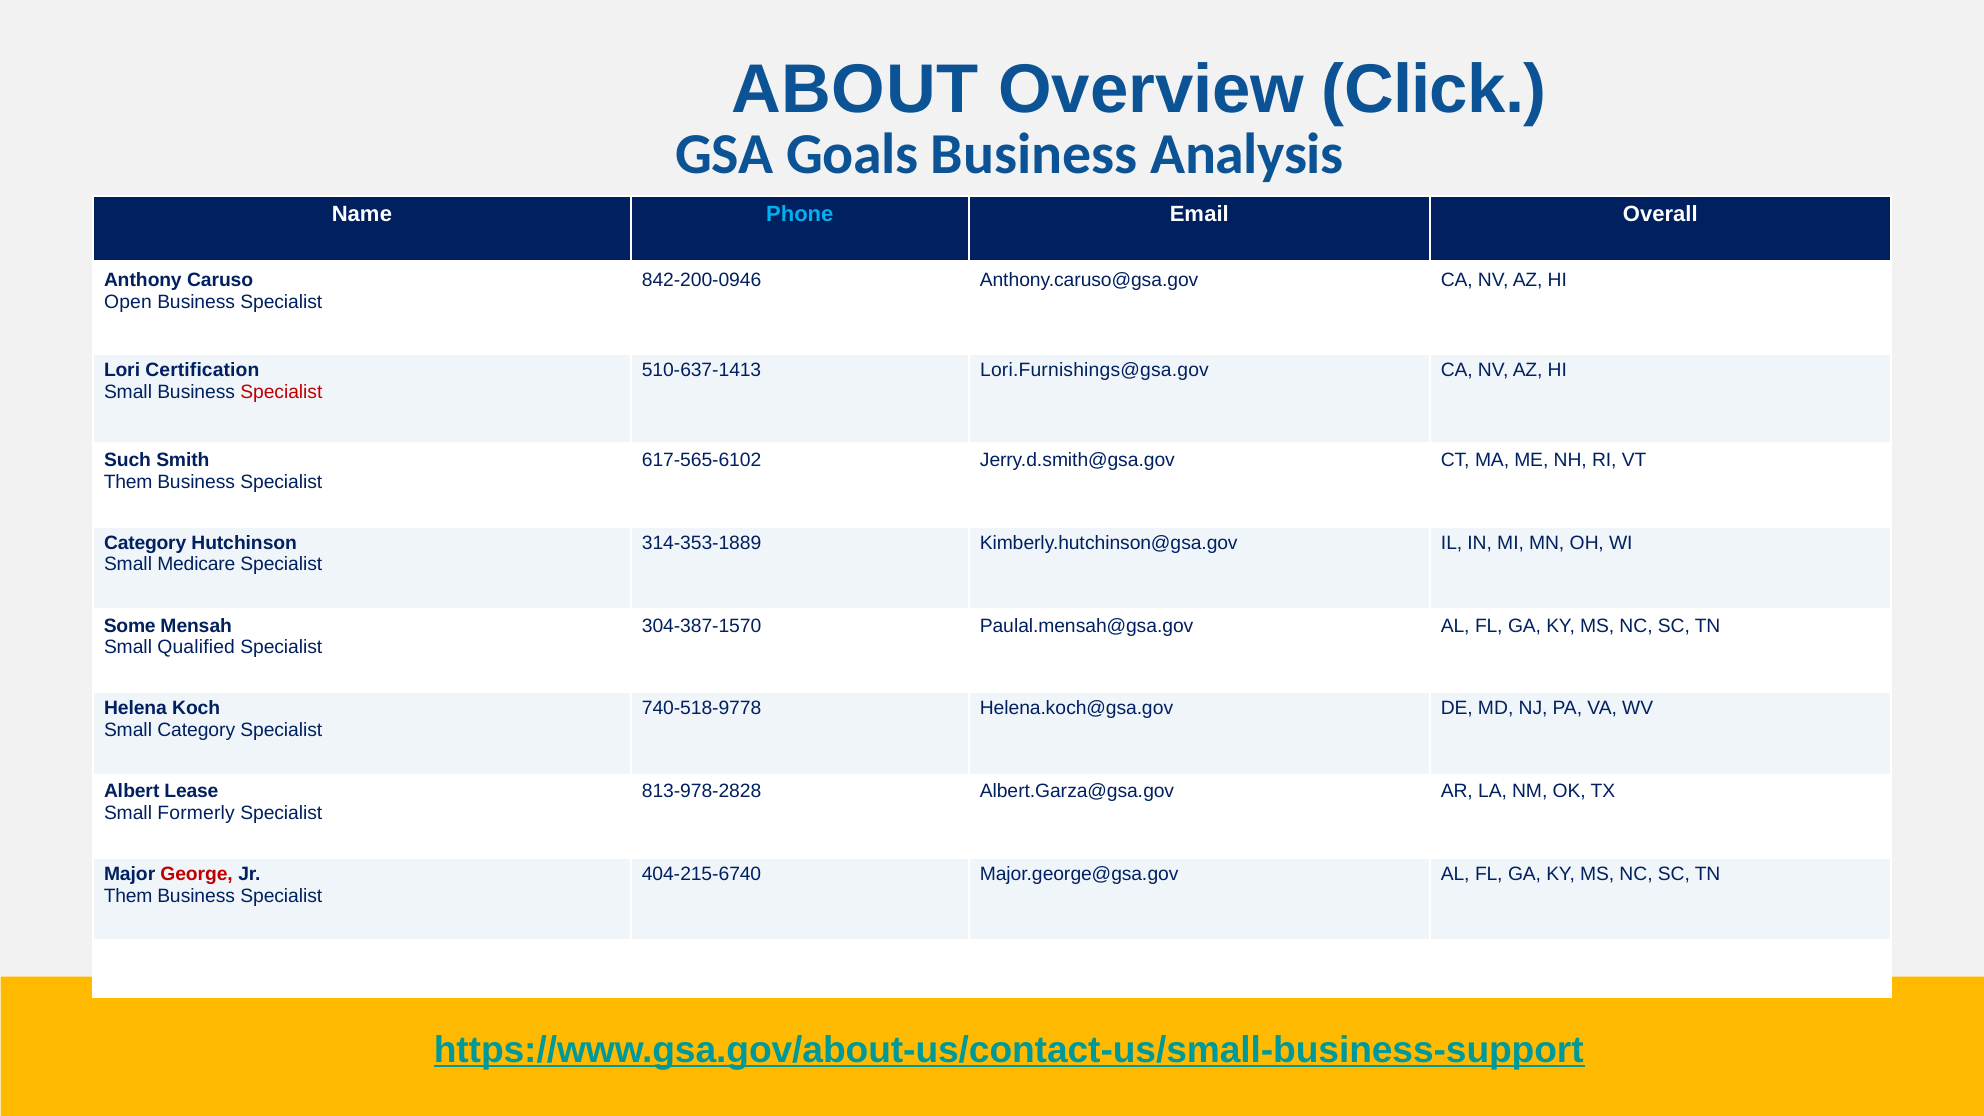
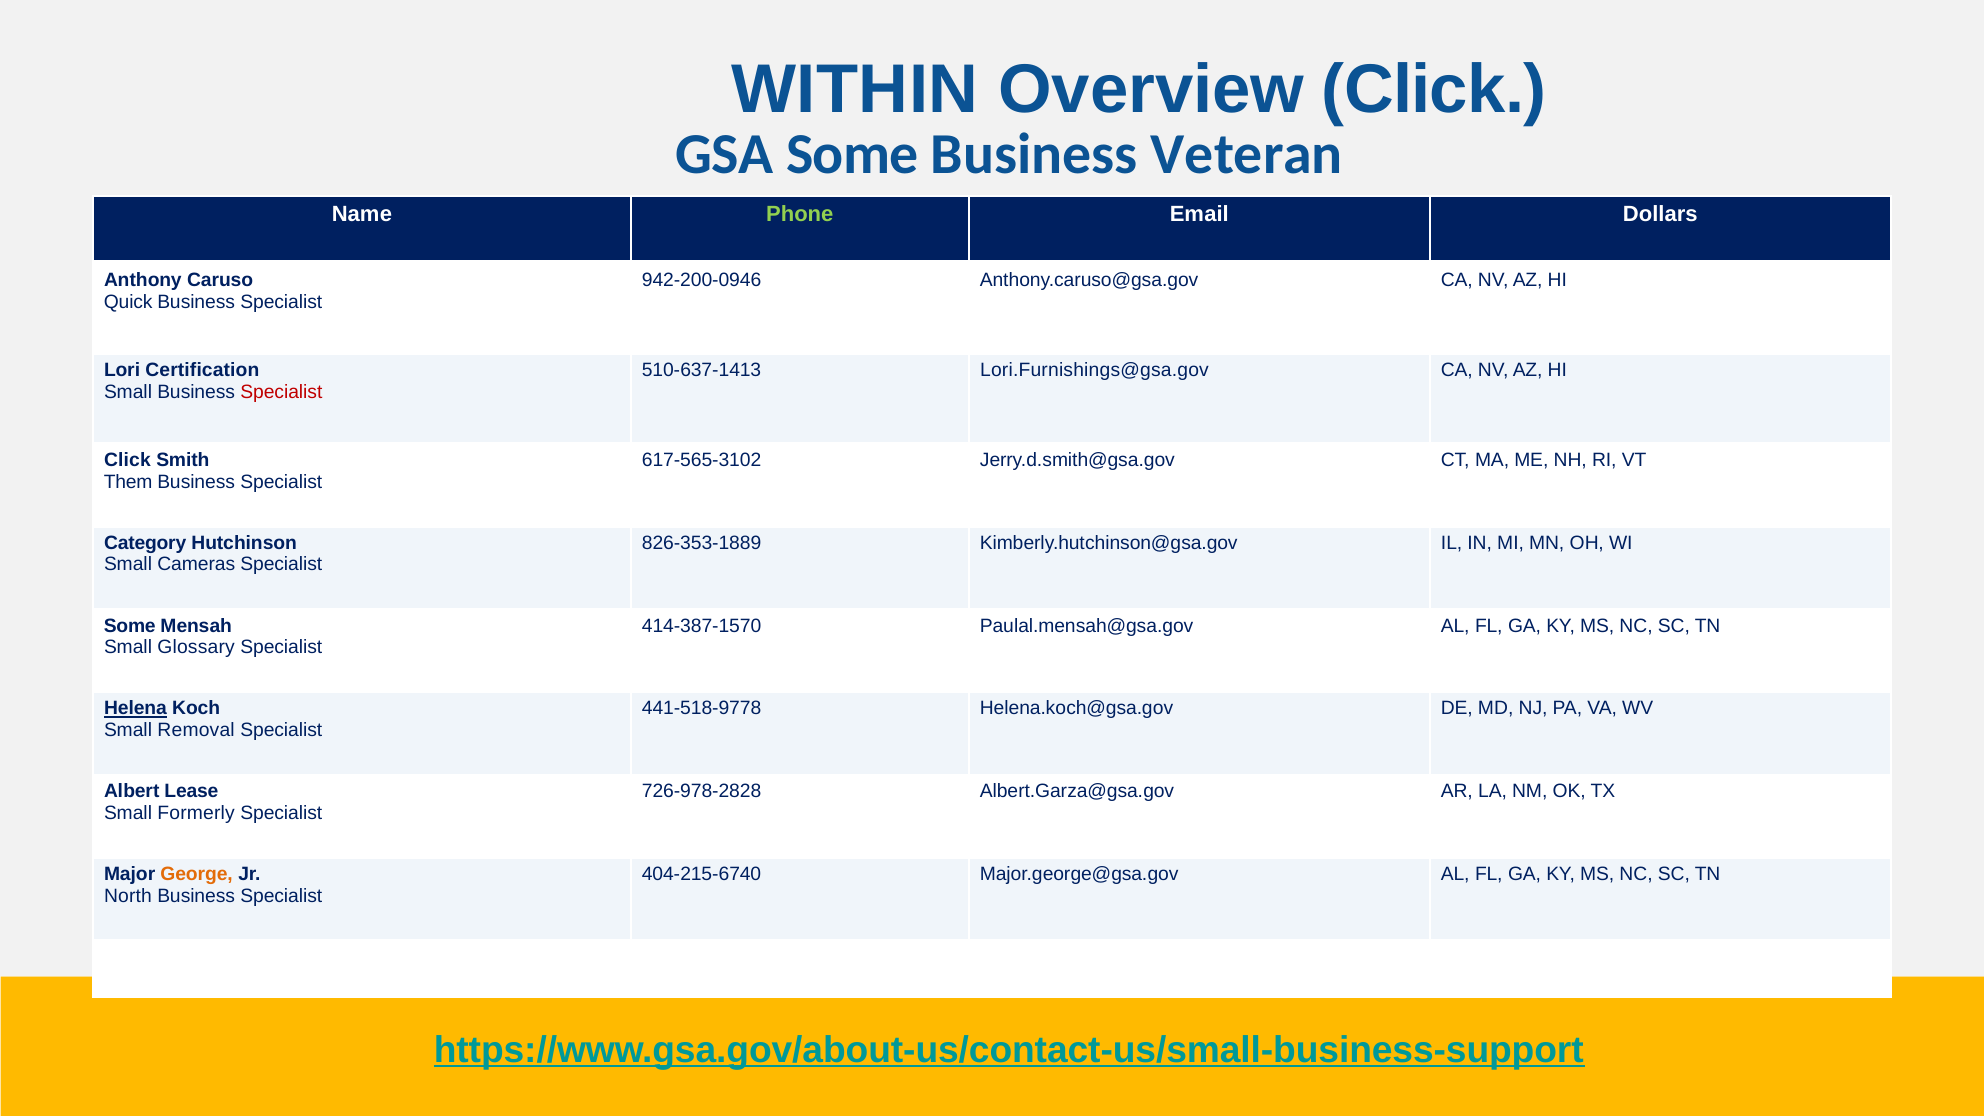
ABOUT: ABOUT -> WITHIN
GSA Goals: Goals -> Some
Analysis: Analysis -> Veteran
Phone colour: light blue -> light green
Overall: Overall -> Dollars
842-200-0946: 842-200-0946 -> 942-200-0946
Open: Open -> Quick
Such at (128, 460): Such -> Click
617-565-6102: 617-565-6102 -> 617-565-3102
314-353-1889: 314-353-1889 -> 826-353-1889
Medicare: Medicare -> Cameras
304-387-1570: 304-387-1570 -> 414-387-1570
Qualified: Qualified -> Glossary
Helena underline: none -> present
740-518-9778: 740-518-9778 -> 441-518-9778
Small Category: Category -> Removal
813-978-2828: 813-978-2828 -> 726-978-2828
George colour: red -> orange
Them at (128, 896): Them -> North
